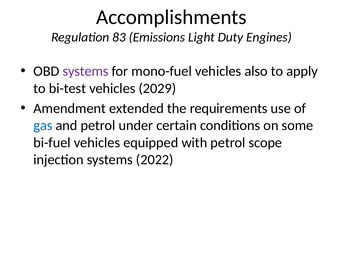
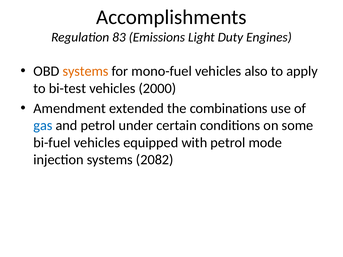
systems at (86, 71) colour: purple -> orange
2029: 2029 -> 2000
requirements: requirements -> combinations
scope: scope -> mode
2022: 2022 -> 2082
